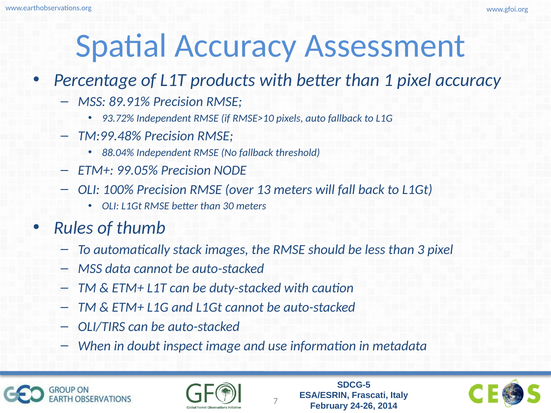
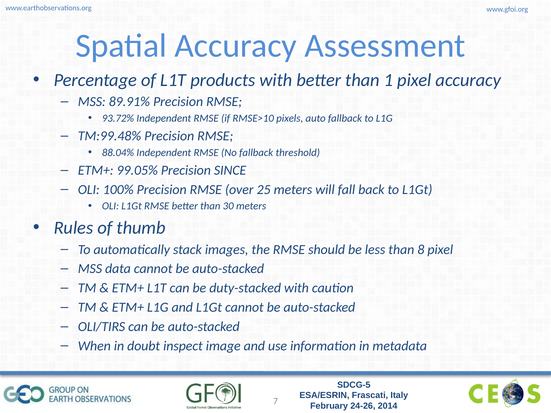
NODE: NODE -> SINCE
13: 13 -> 25
3: 3 -> 8
